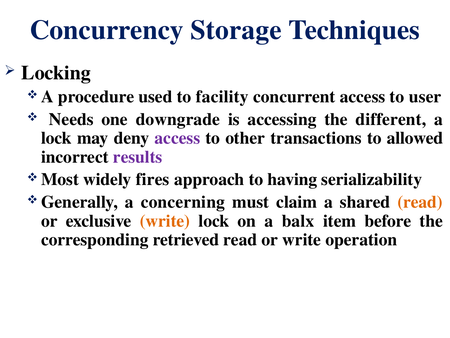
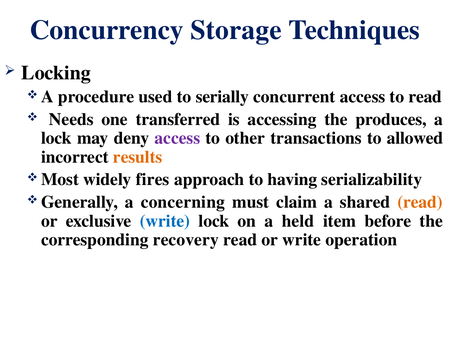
facility: facility -> serially
to user: user -> read
downgrade: downgrade -> transferred
different: different -> produces
results colour: purple -> orange
write at (165, 221) colour: orange -> blue
balx: balx -> held
retrieved: retrieved -> recovery
